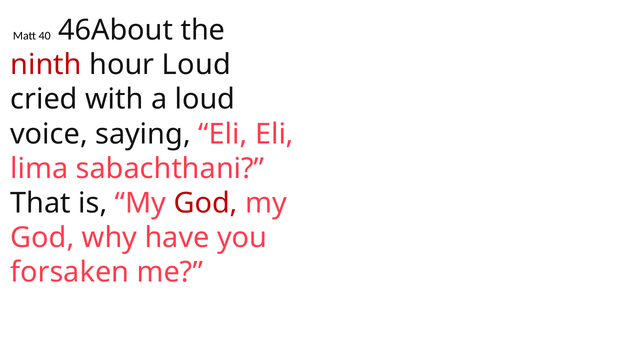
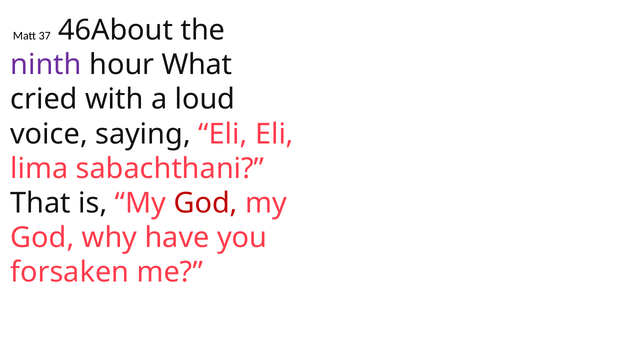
40: 40 -> 37
ninth colour: red -> purple
hour Loud: Loud -> What
